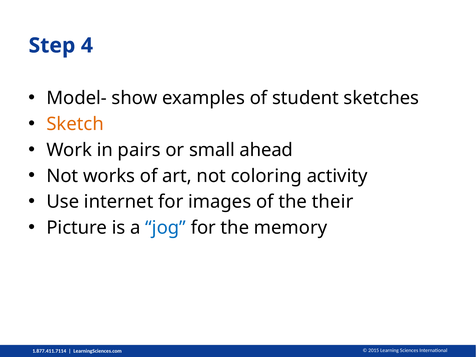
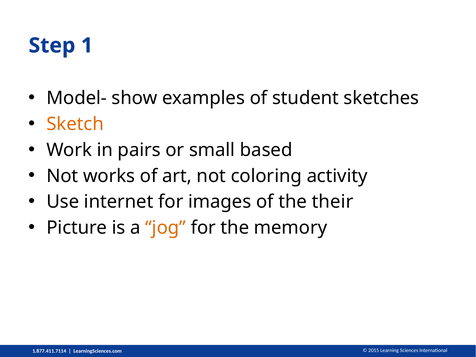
4: 4 -> 1
ahead: ahead -> based
jog colour: blue -> orange
